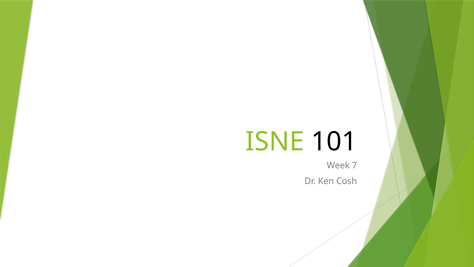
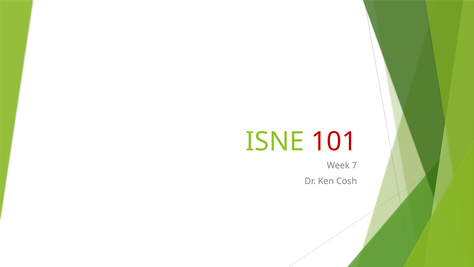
101 colour: black -> red
